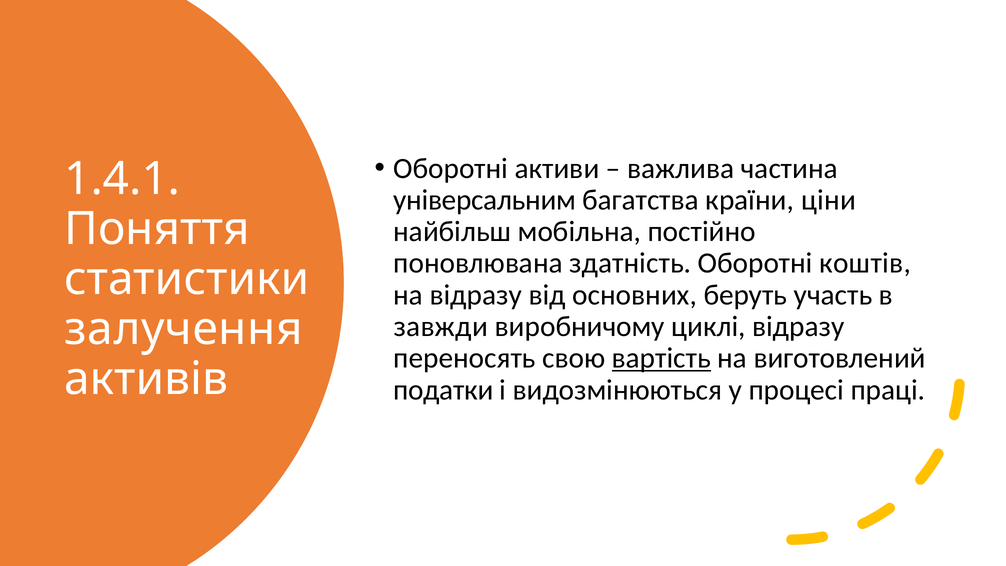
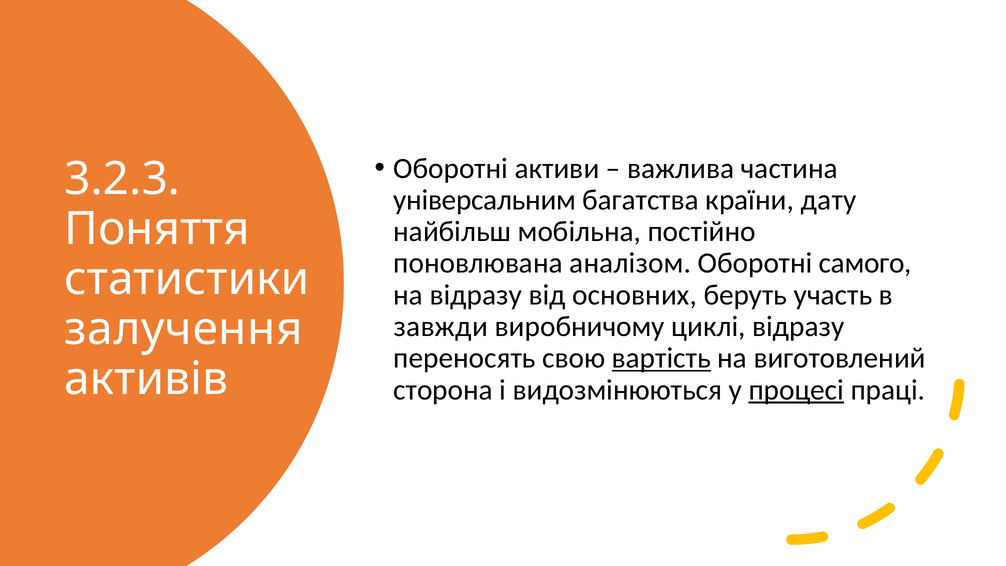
1.4.1: 1.4.1 -> 3.2.3
ціни: ціни -> дату
здатність: здатність -> аналізом
коштів: коштів -> самого
податки: податки -> сторона
процесі underline: none -> present
